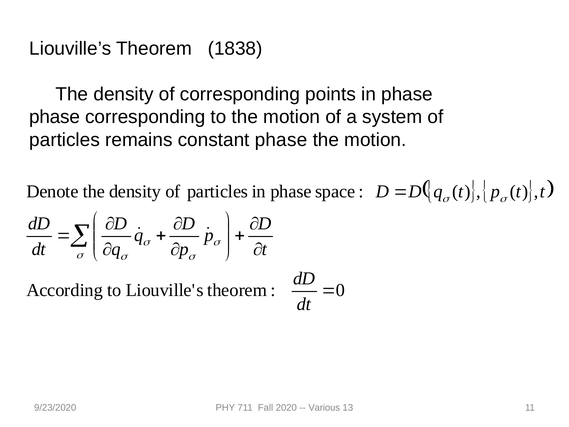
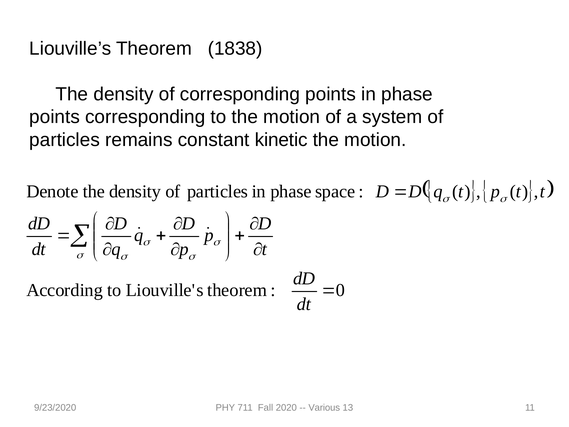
phase at (55, 117): phase -> points
constant phase: phase -> kinetic
